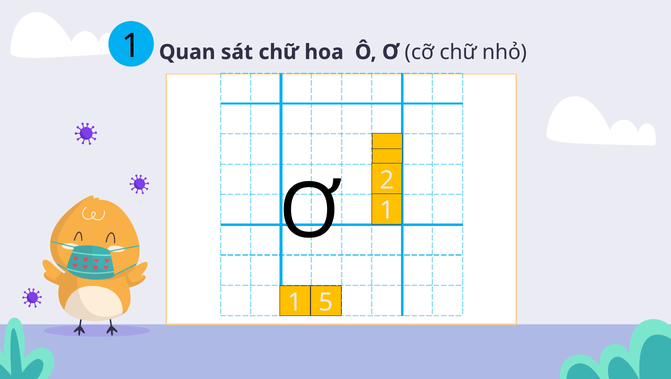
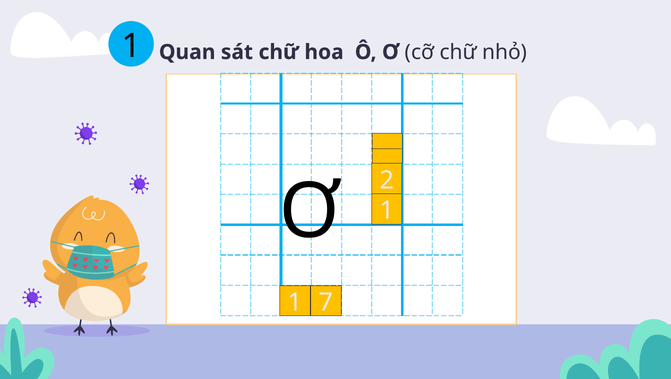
5: 5 -> 7
